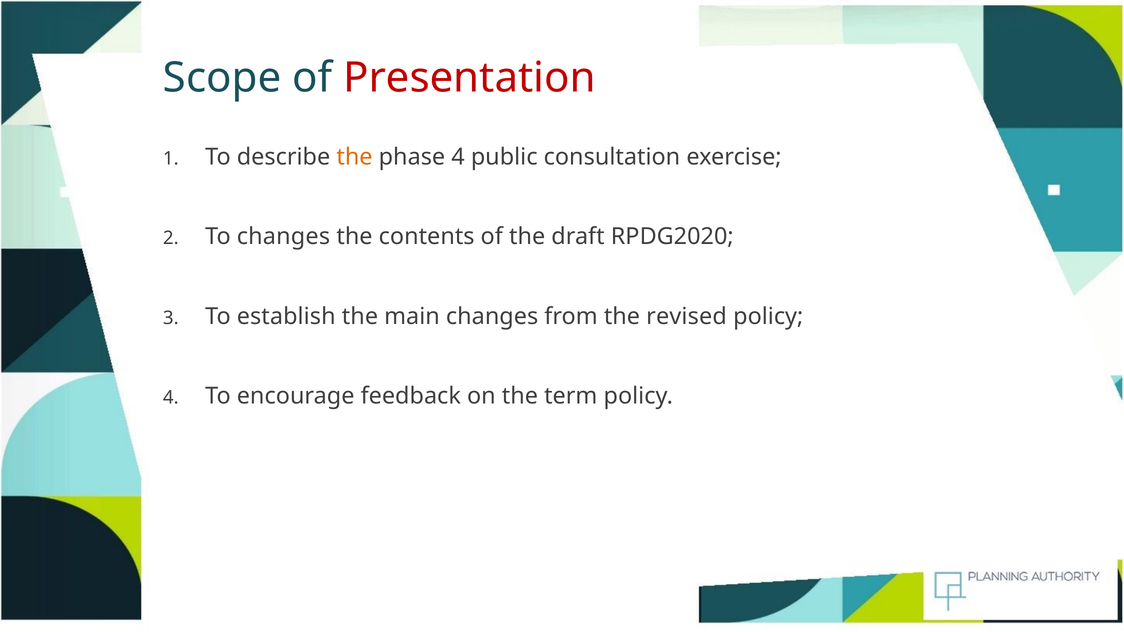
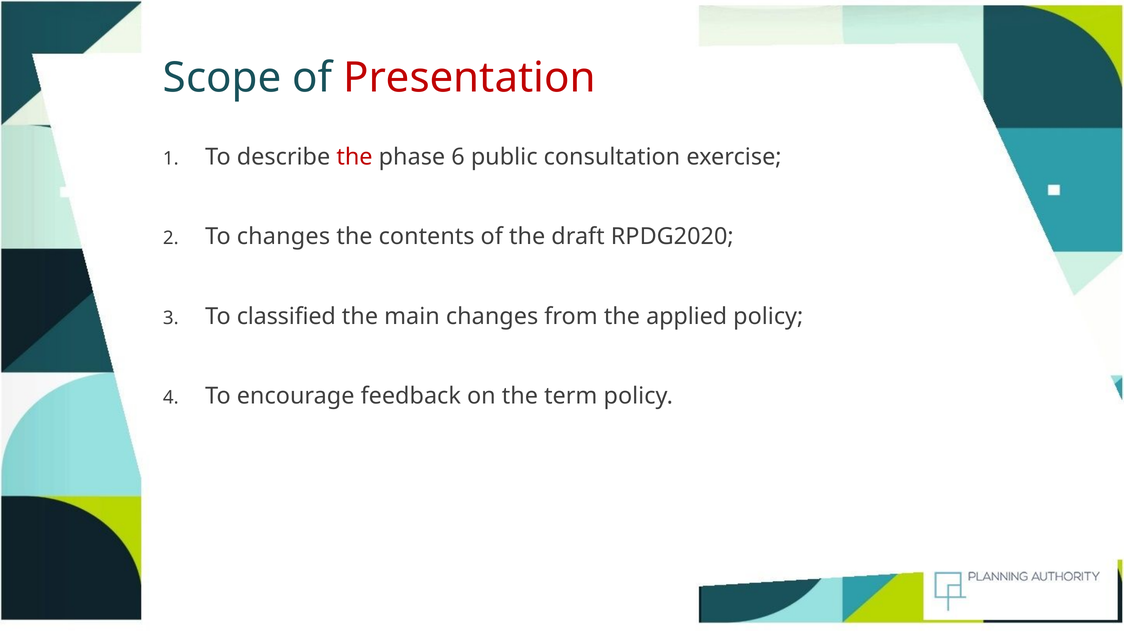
the at (355, 157) colour: orange -> red
phase 4: 4 -> 6
establish: establish -> classified
revised: revised -> applied
